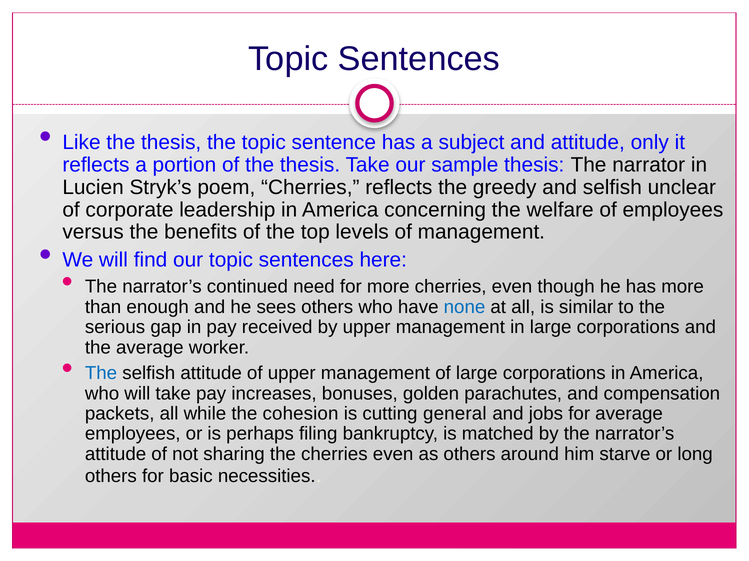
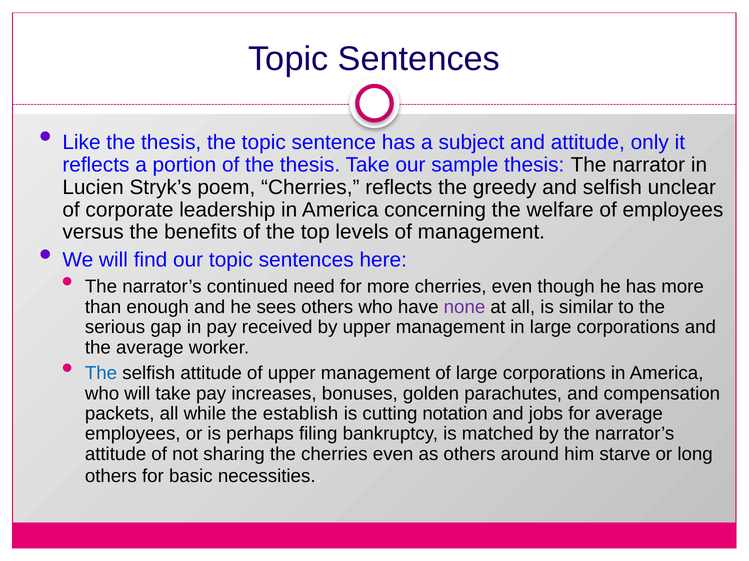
none colour: blue -> purple
cohesion: cohesion -> establish
general: general -> notation
